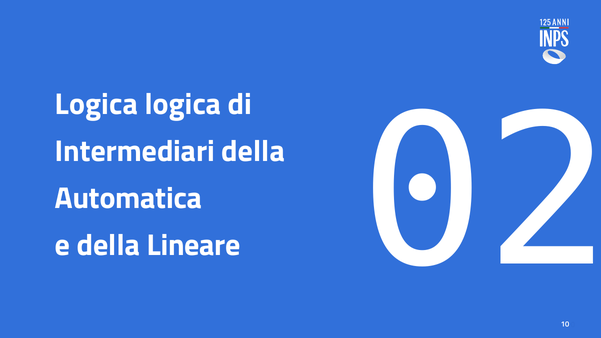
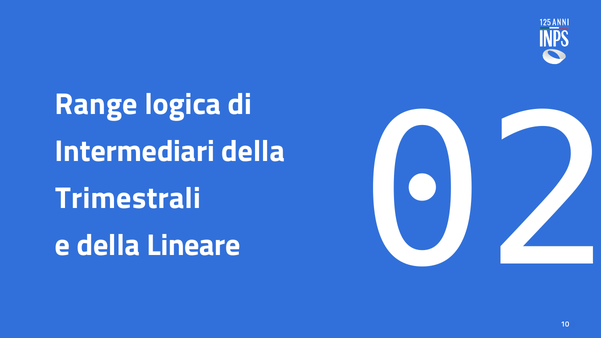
Logica at (96, 104): Logica -> Range
Automatica: Automatica -> Trimestrali
